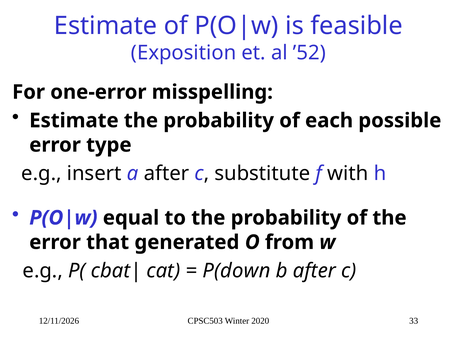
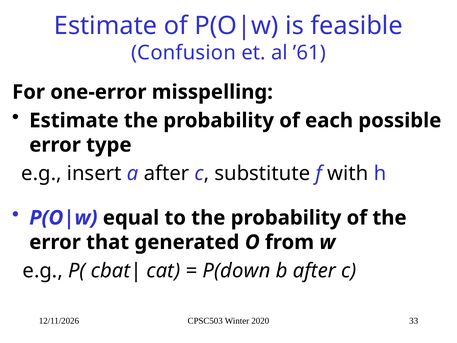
Exposition: Exposition -> Confusion
’52: ’52 -> ’61
